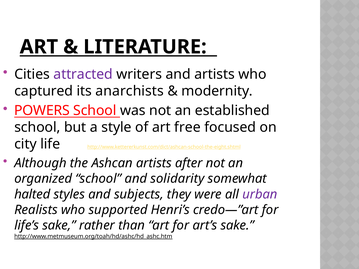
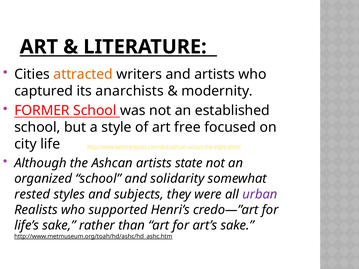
attracted colour: purple -> orange
POWERS: POWERS -> FORMER
after: after -> state
halted: halted -> rested
